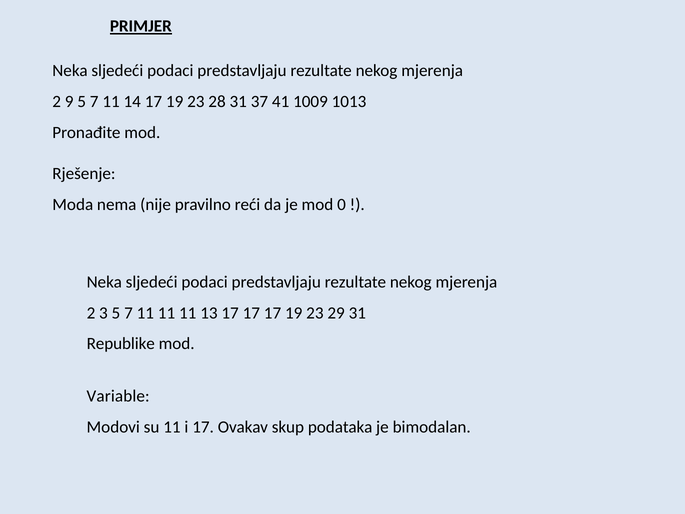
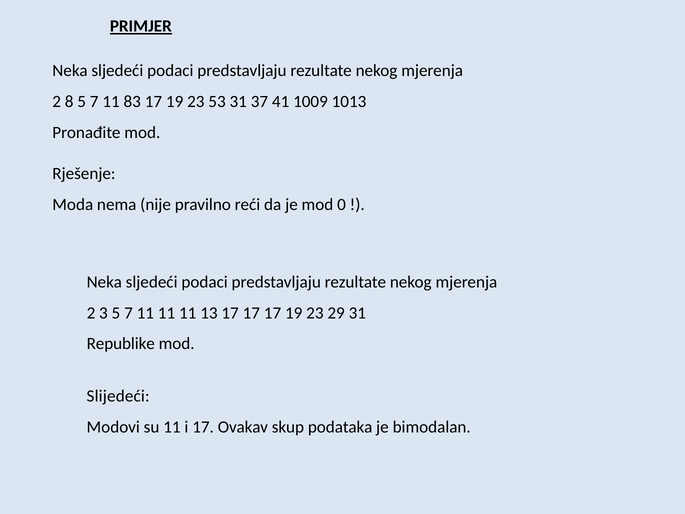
9: 9 -> 8
14: 14 -> 83
28: 28 -> 53
Variable: Variable -> Slijedeći
